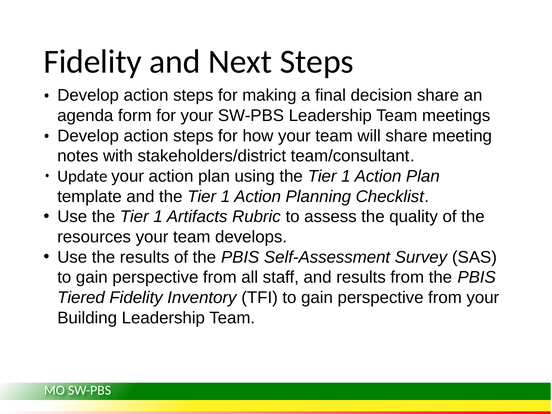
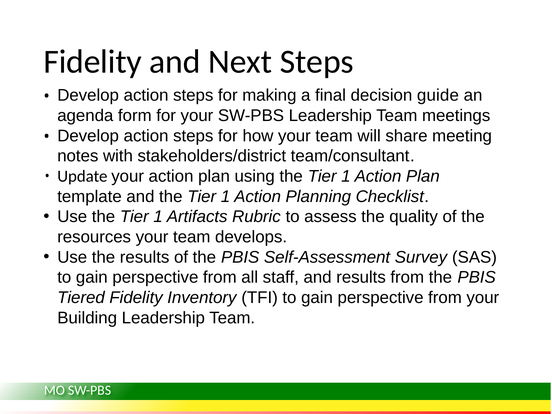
decision share: share -> guide
